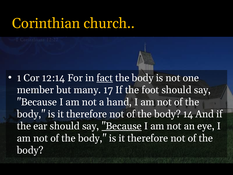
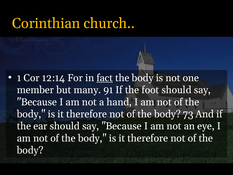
17: 17 -> 91
14: 14 -> 73
Because at (122, 126) underline: present -> none
